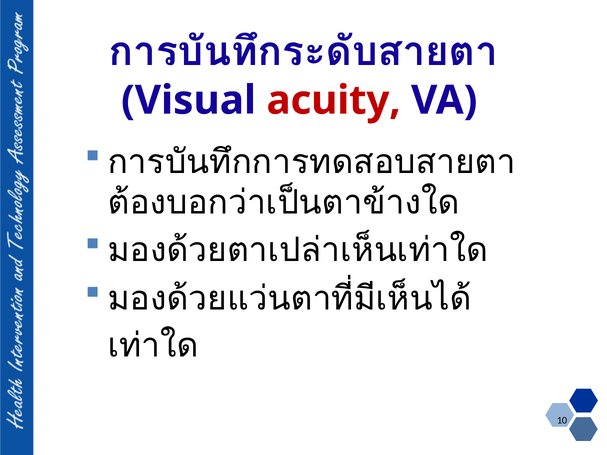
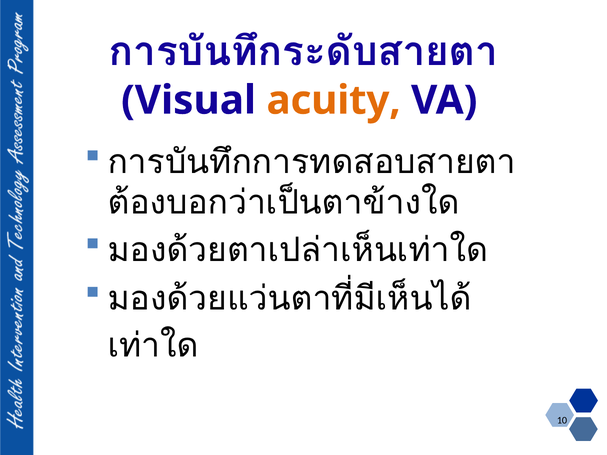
acuity colour: red -> orange
